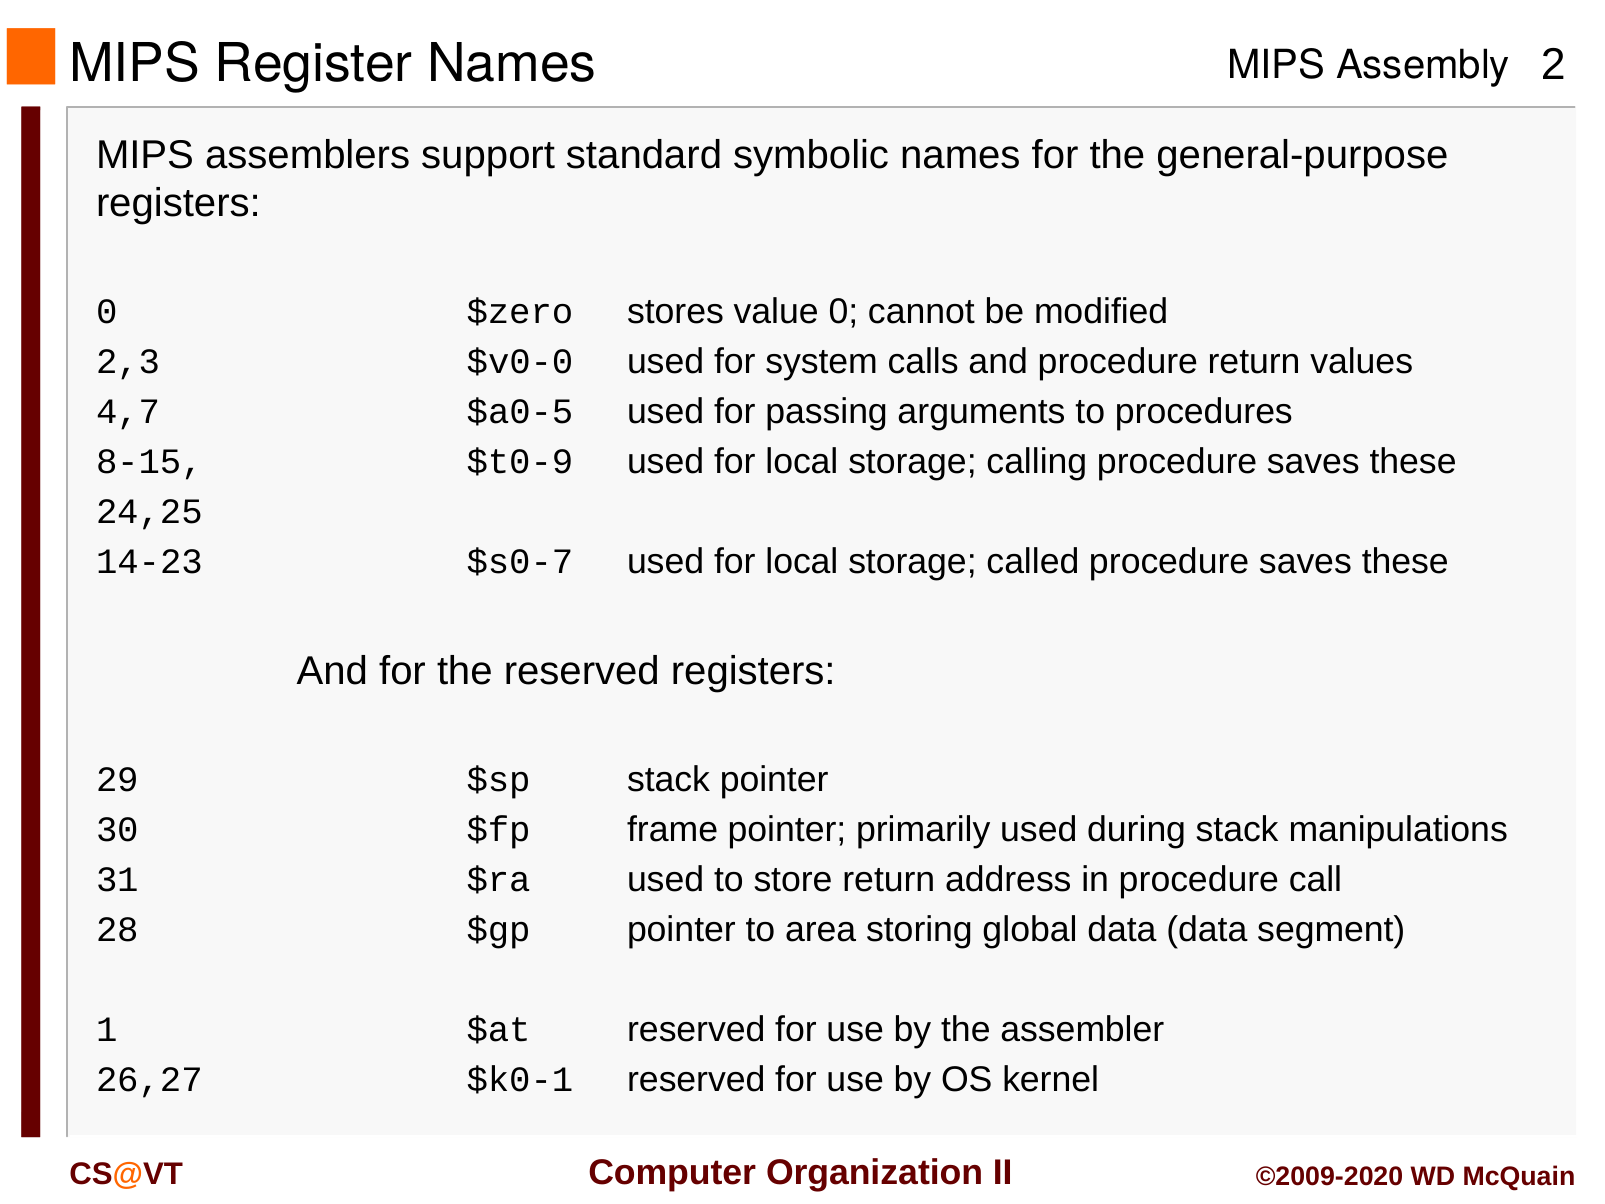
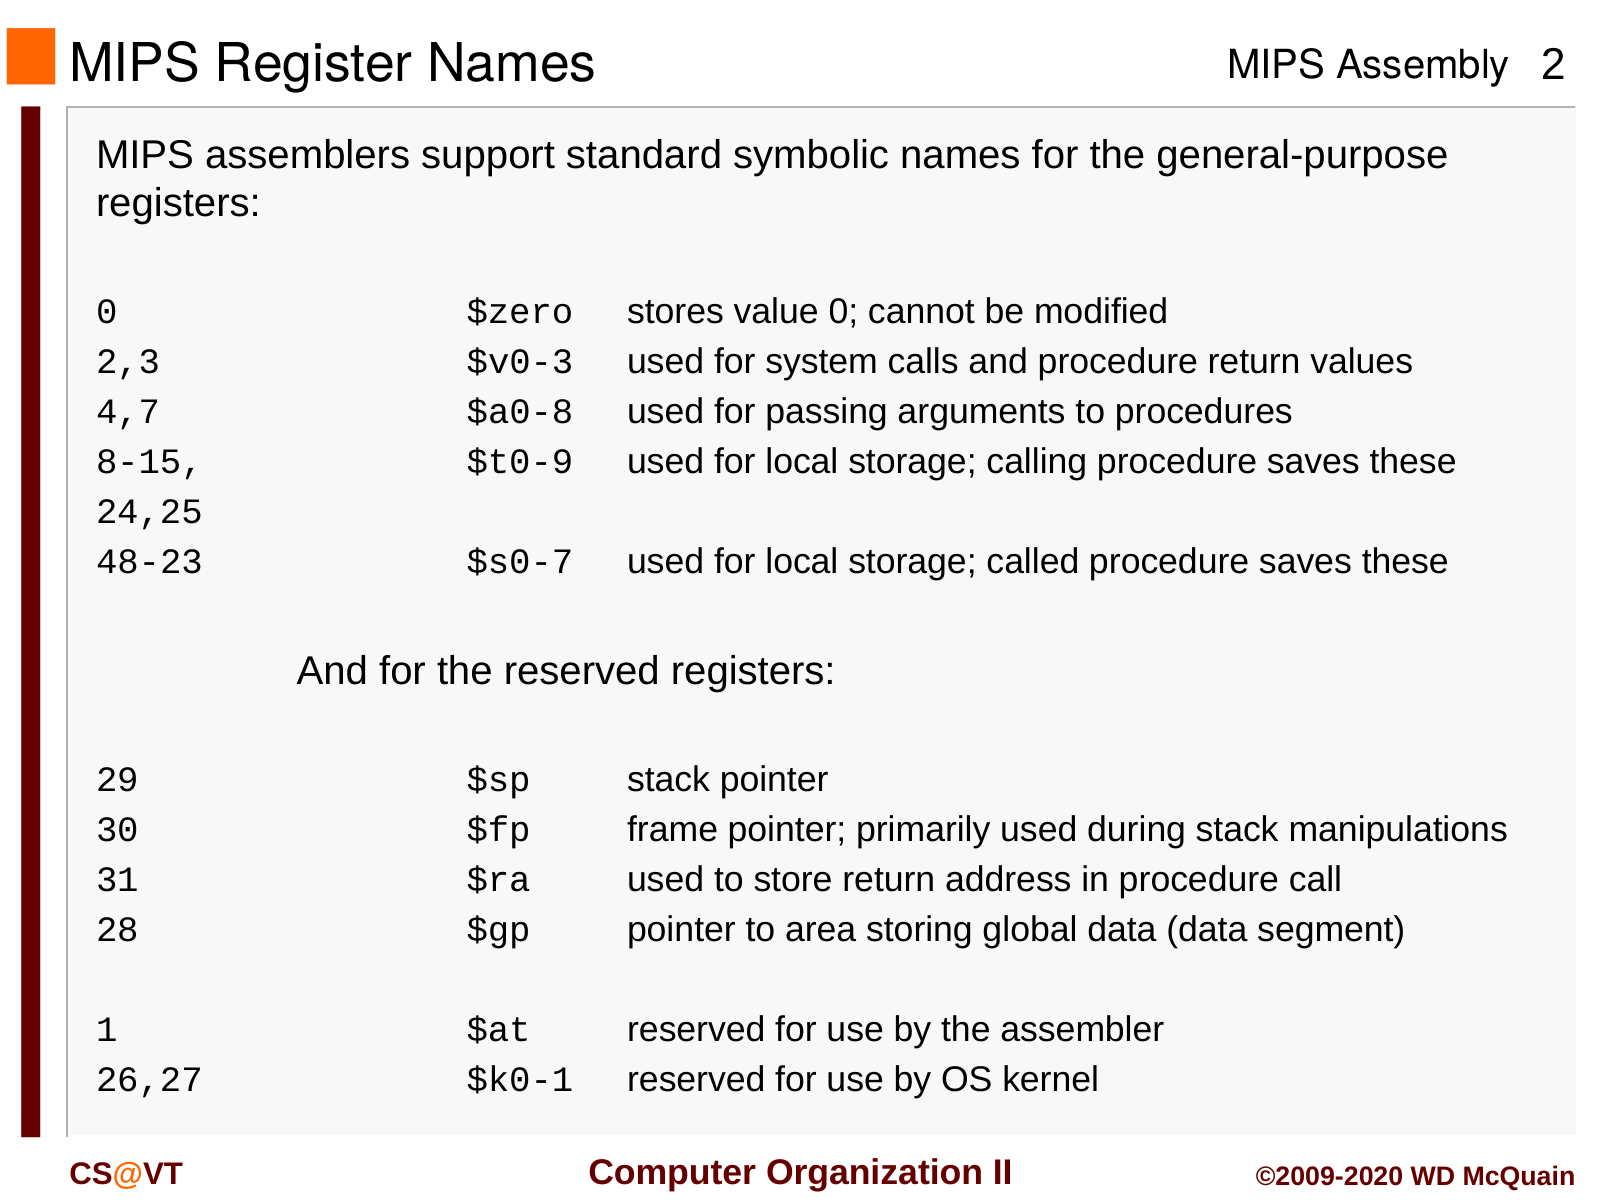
$v0-0: $v0-0 -> $v0-3
$a0-5: $a0-5 -> $a0-8
14-23: 14-23 -> 48-23
